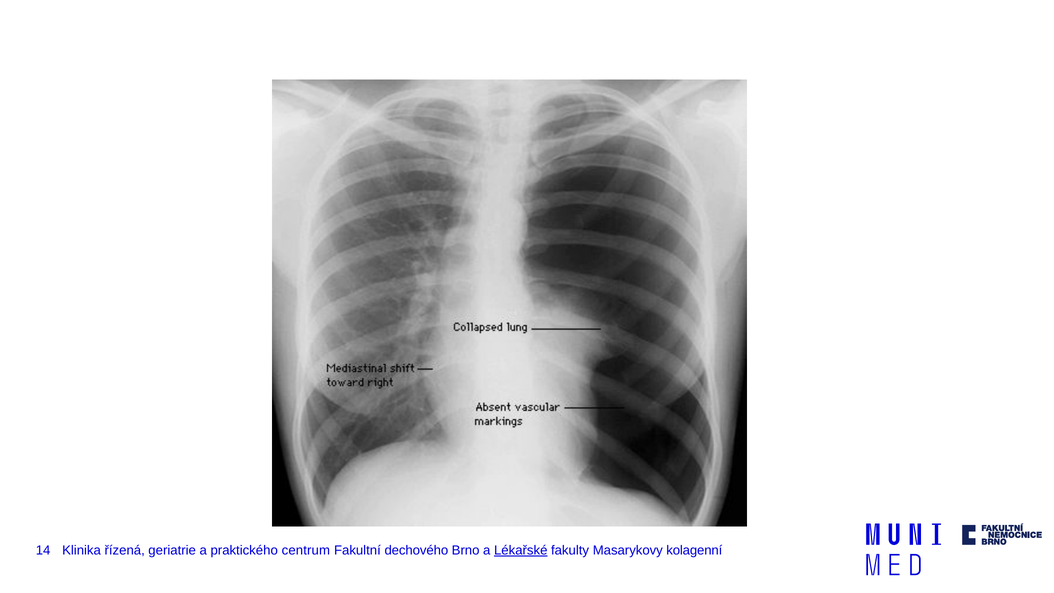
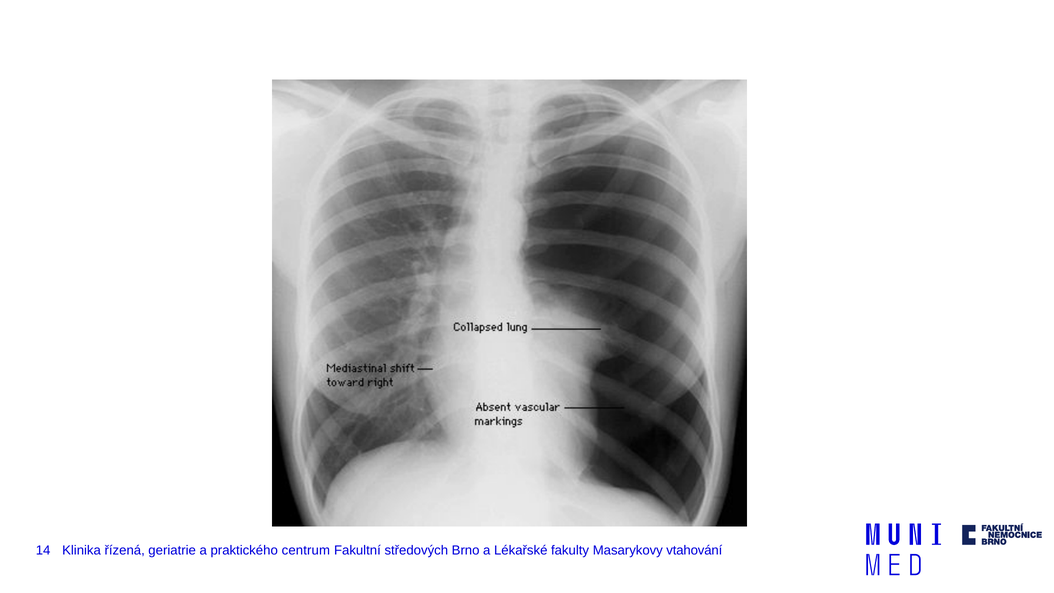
dechového: dechového -> středových
Lékařské underline: present -> none
kolagenní: kolagenní -> vtahování
